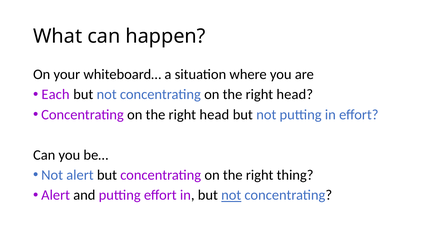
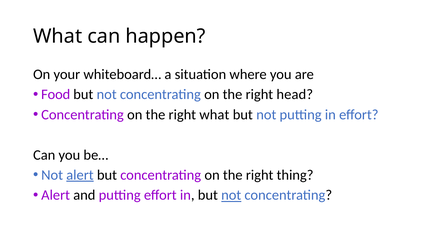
Each: Each -> Food
head at (214, 115): head -> what
alert at (80, 175) underline: none -> present
